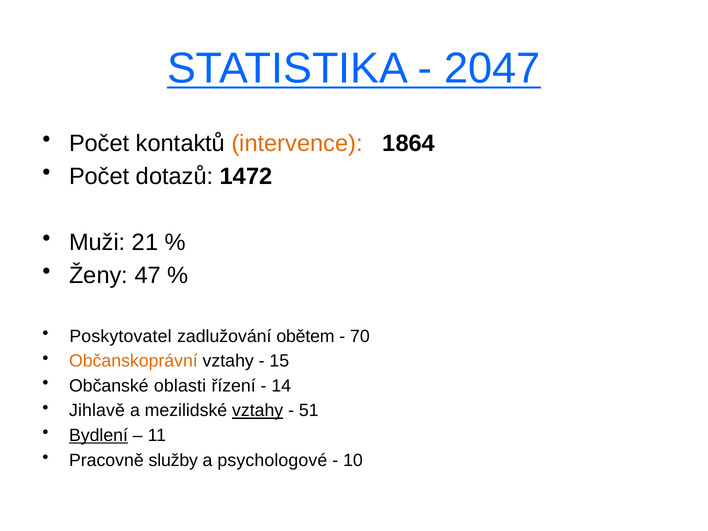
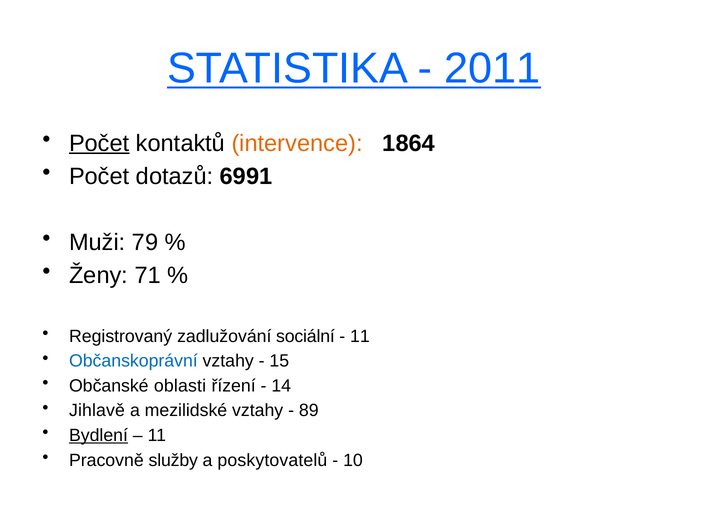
2047: 2047 -> 2011
Počet at (99, 143) underline: none -> present
1472: 1472 -> 6991
21: 21 -> 79
47: 47 -> 71
Poskytovatel: Poskytovatel -> Registrovaný
obětem: obětem -> sociální
70 at (360, 336): 70 -> 11
Občanskoprávní colour: orange -> blue
vztahy at (258, 411) underline: present -> none
51: 51 -> 89
psychologové: psychologové -> poskytovatelů
